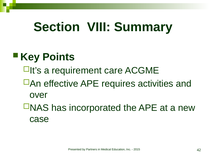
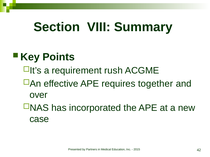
care: care -> rush
activities: activities -> together
